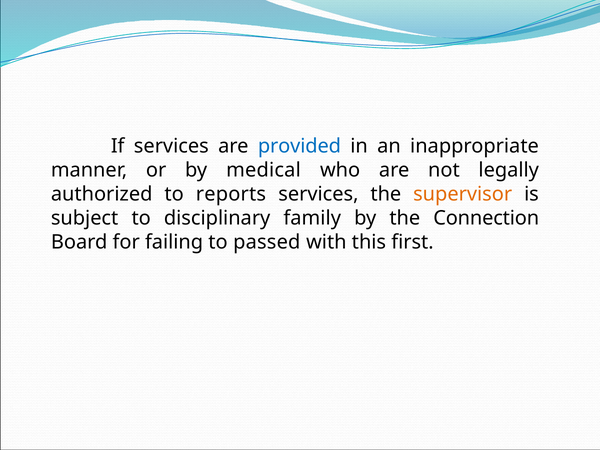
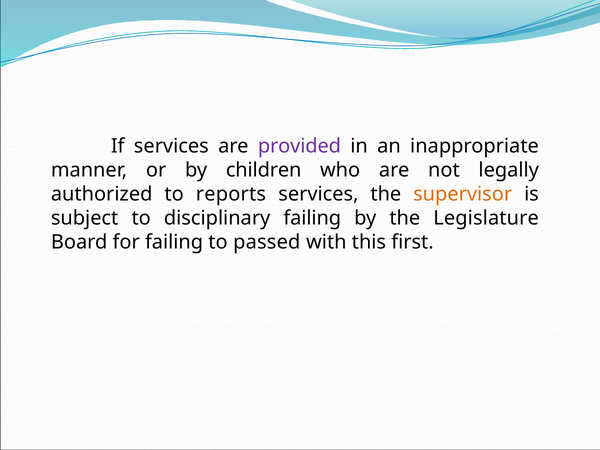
provided colour: blue -> purple
medical: medical -> children
disciplinary family: family -> failing
Connection: Connection -> Legislature
